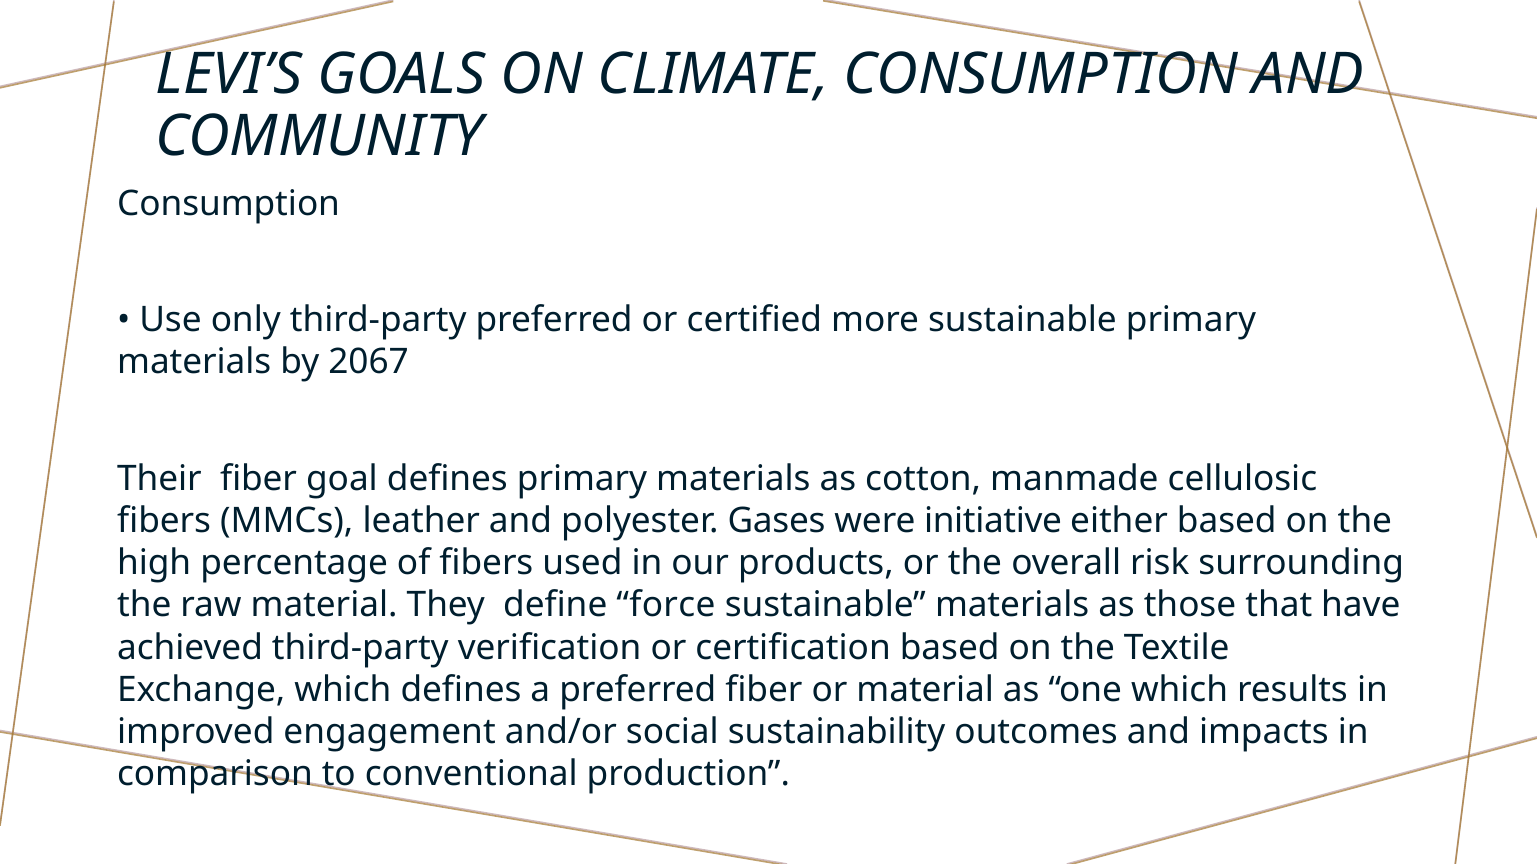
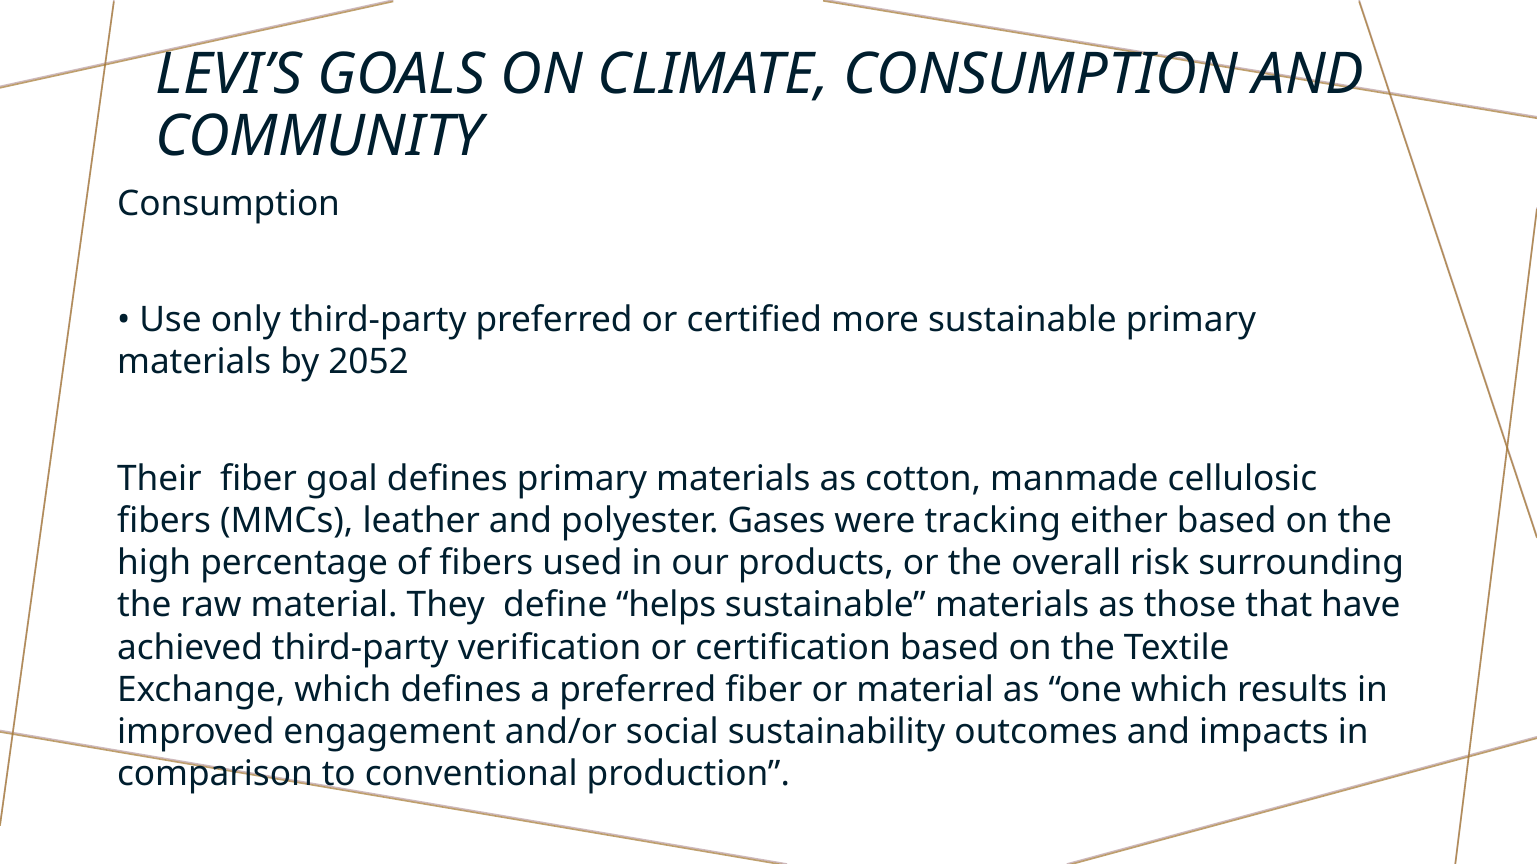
2067: 2067 -> 2052
initiative: initiative -> tracking
force: force -> helps
